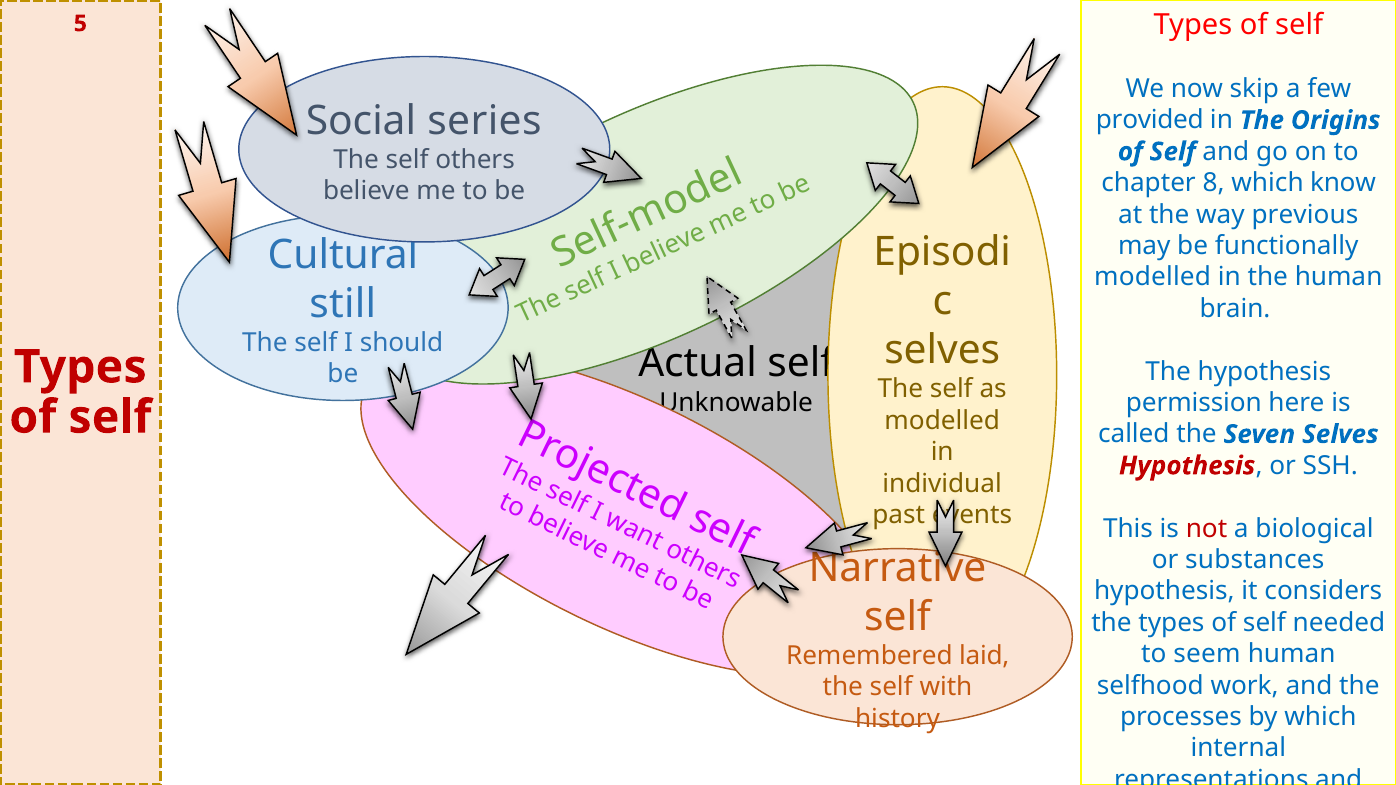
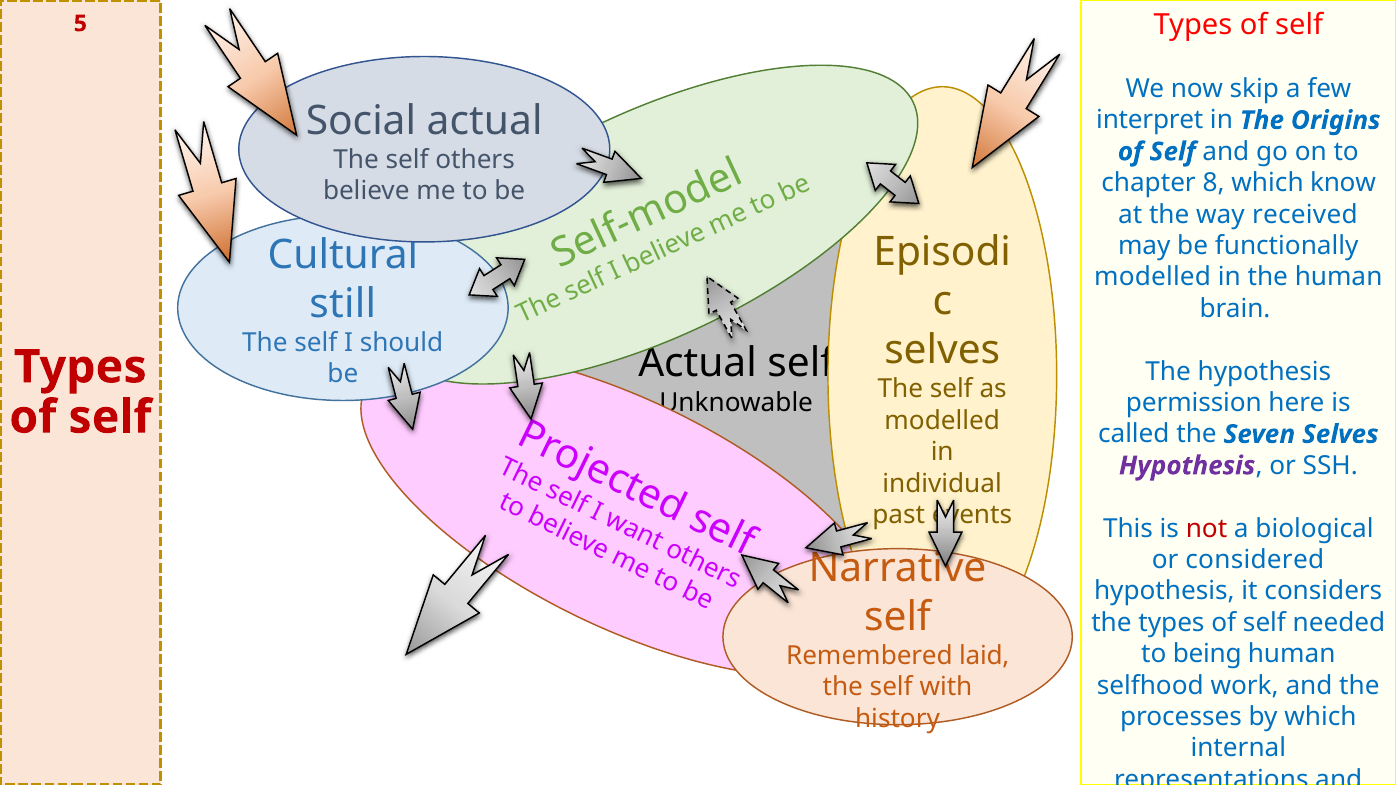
series at (484, 121): series -> actual
provided: provided -> interpret
previous: previous -> received
Hypothesis at (1187, 466) colour: red -> purple
substances: substances -> considered
seem: seem -> being
